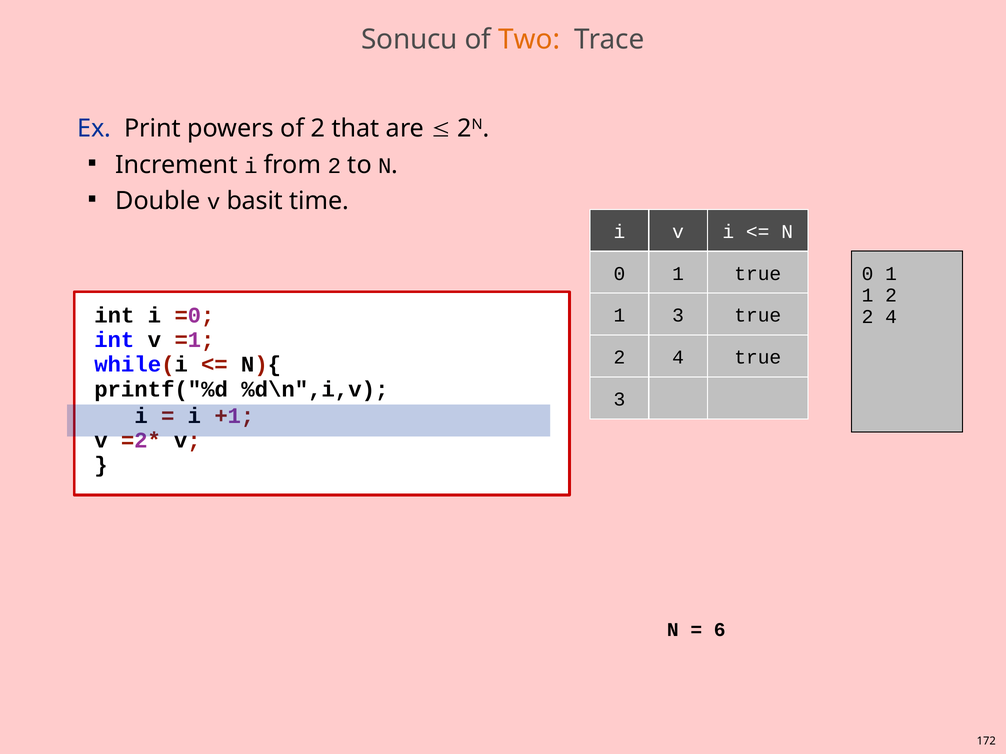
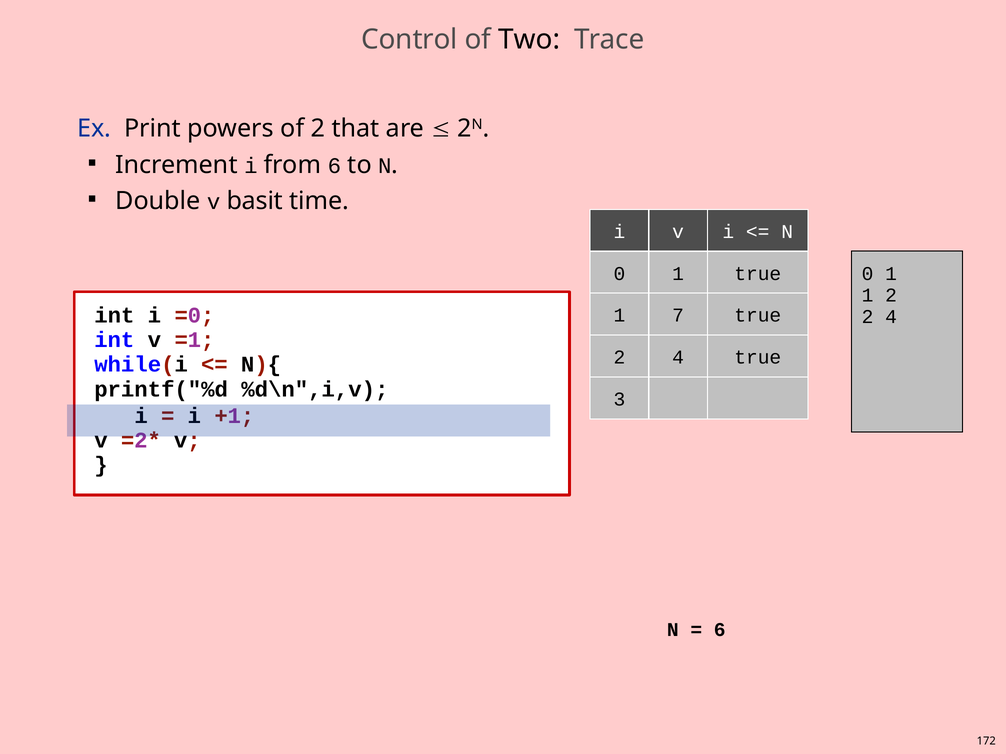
Sonucu: Sonucu -> Control
Two colour: orange -> black
from 2: 2 -> 6
1 3: 3 -> 7
